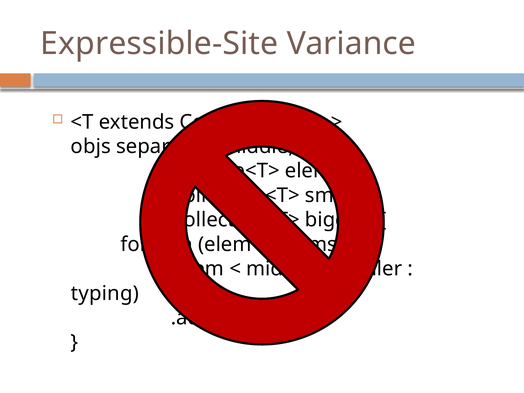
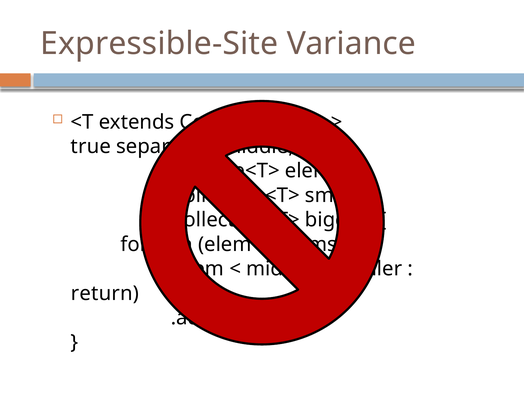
objs: objs -> true
typing: typing -> return
